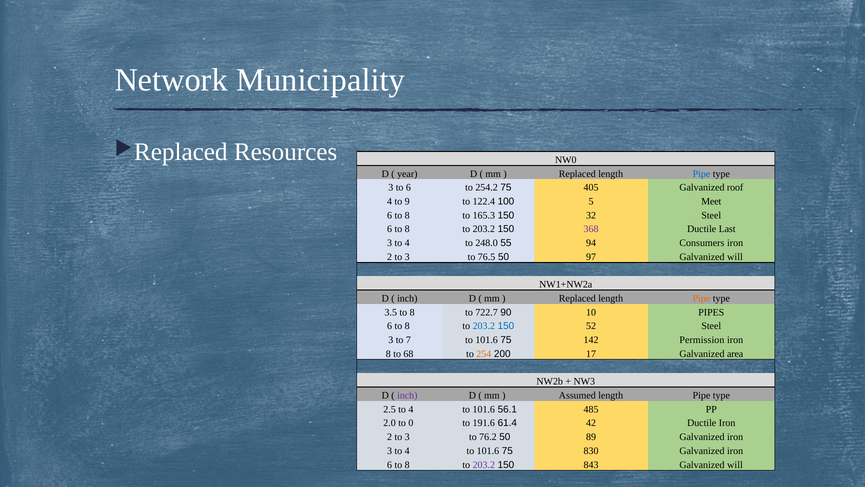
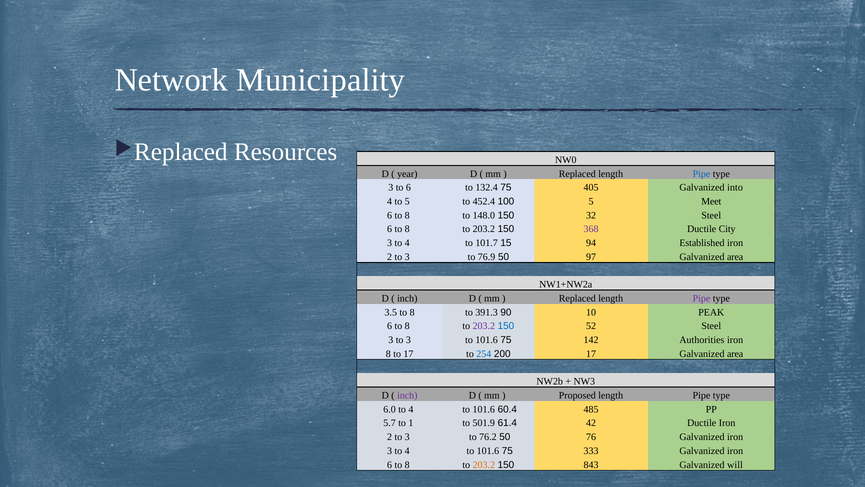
254.2: 254.2 -> 132.4
roof: roof -> into
to 9: 9 -> 5
122.4: 122.4 -> 452.4
165.3: 165.3 -> 148.0
Last: Last -> City
248.0: 248.0 -> 101.7
55: 55 -> 15
Consumers: Consumers -> Established
76.5: 76.5 -> 76.9
97 Galvanized will: will -> area
Pipe at (701, 298) colour: orange -> purple
722.7: 722.7 -> 391.3
PIPES: PIPES -> PEAK
203.2 at (484, 326) colour: blue -> purple
3 to 7: 7 -> 3
Permission: Permission -> Authorities
to 68: 68 -> 17
254 colour: orange -> blue
Assumed: Assumed -> Proposed
2.5: 2.5 -> 6.0
56.1: 56.1 -> 60.4
2.0: 2.0 -> 5.7
0: 0 -> 1
191.6: 191.6 -> 501.9
89: 89 -> 76
830: 830 -> 333
203.2 at (484, 464) colour: purple -> orange
